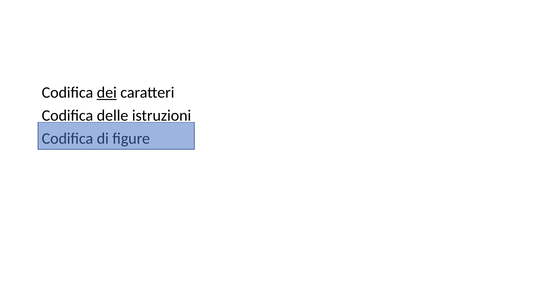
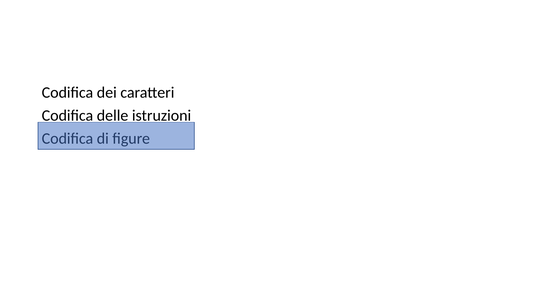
dei underline: present -> none
